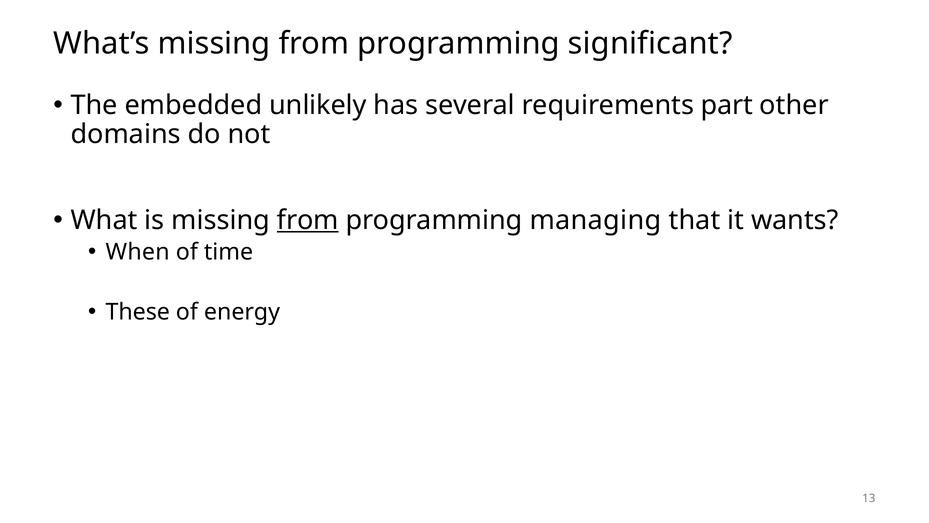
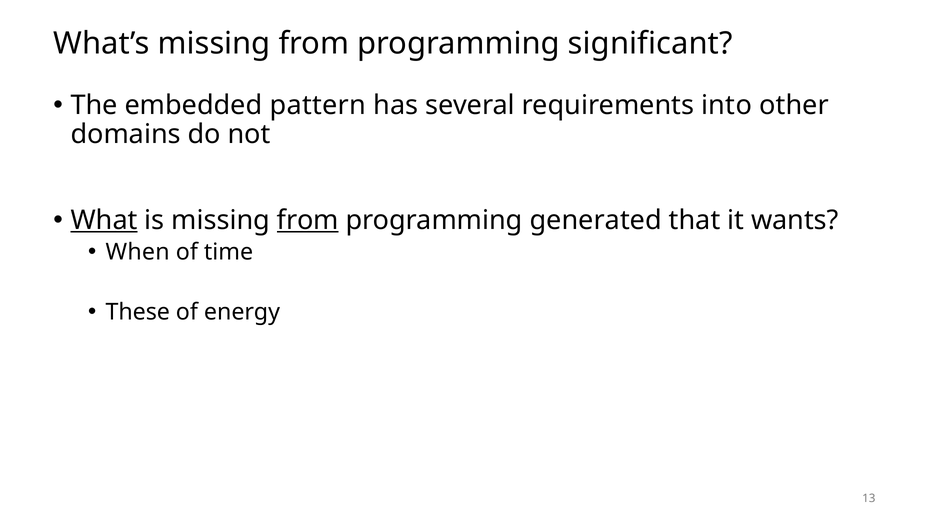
unlikely: unlikely -> pattern
part: part -> into
What underline: none -> present
managing: managing -> generated
